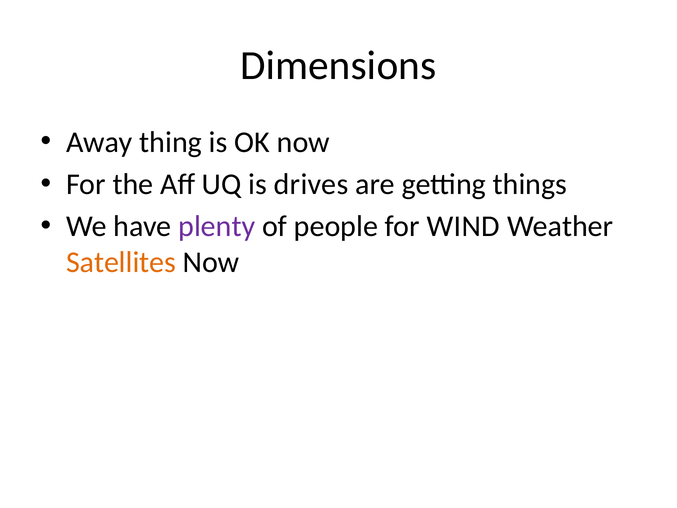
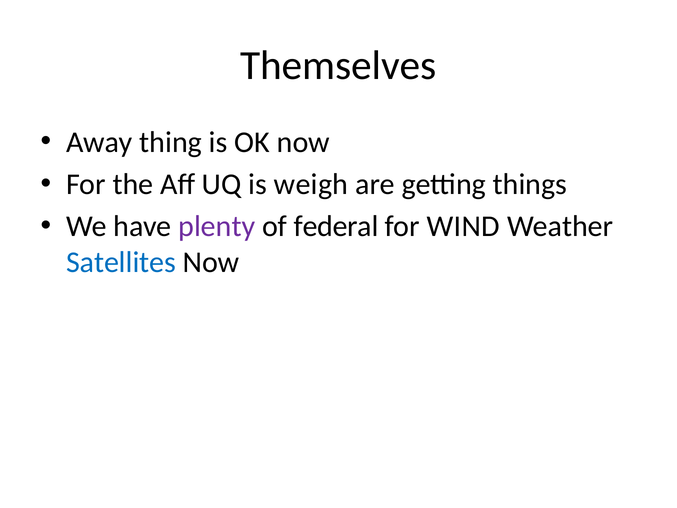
Dimensions: Dimensions -> Themselves
drives: drives -> weigh
people: people -> federal
Satellites colour: orange -> blue
